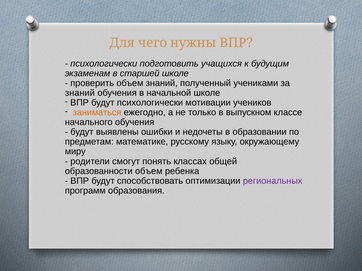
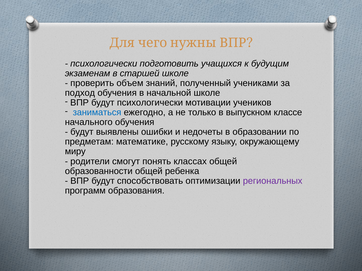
знаний at (80, 93): знаний -> подход
заниматься colour: orange -> blue
образованности объем: объем -> общей
